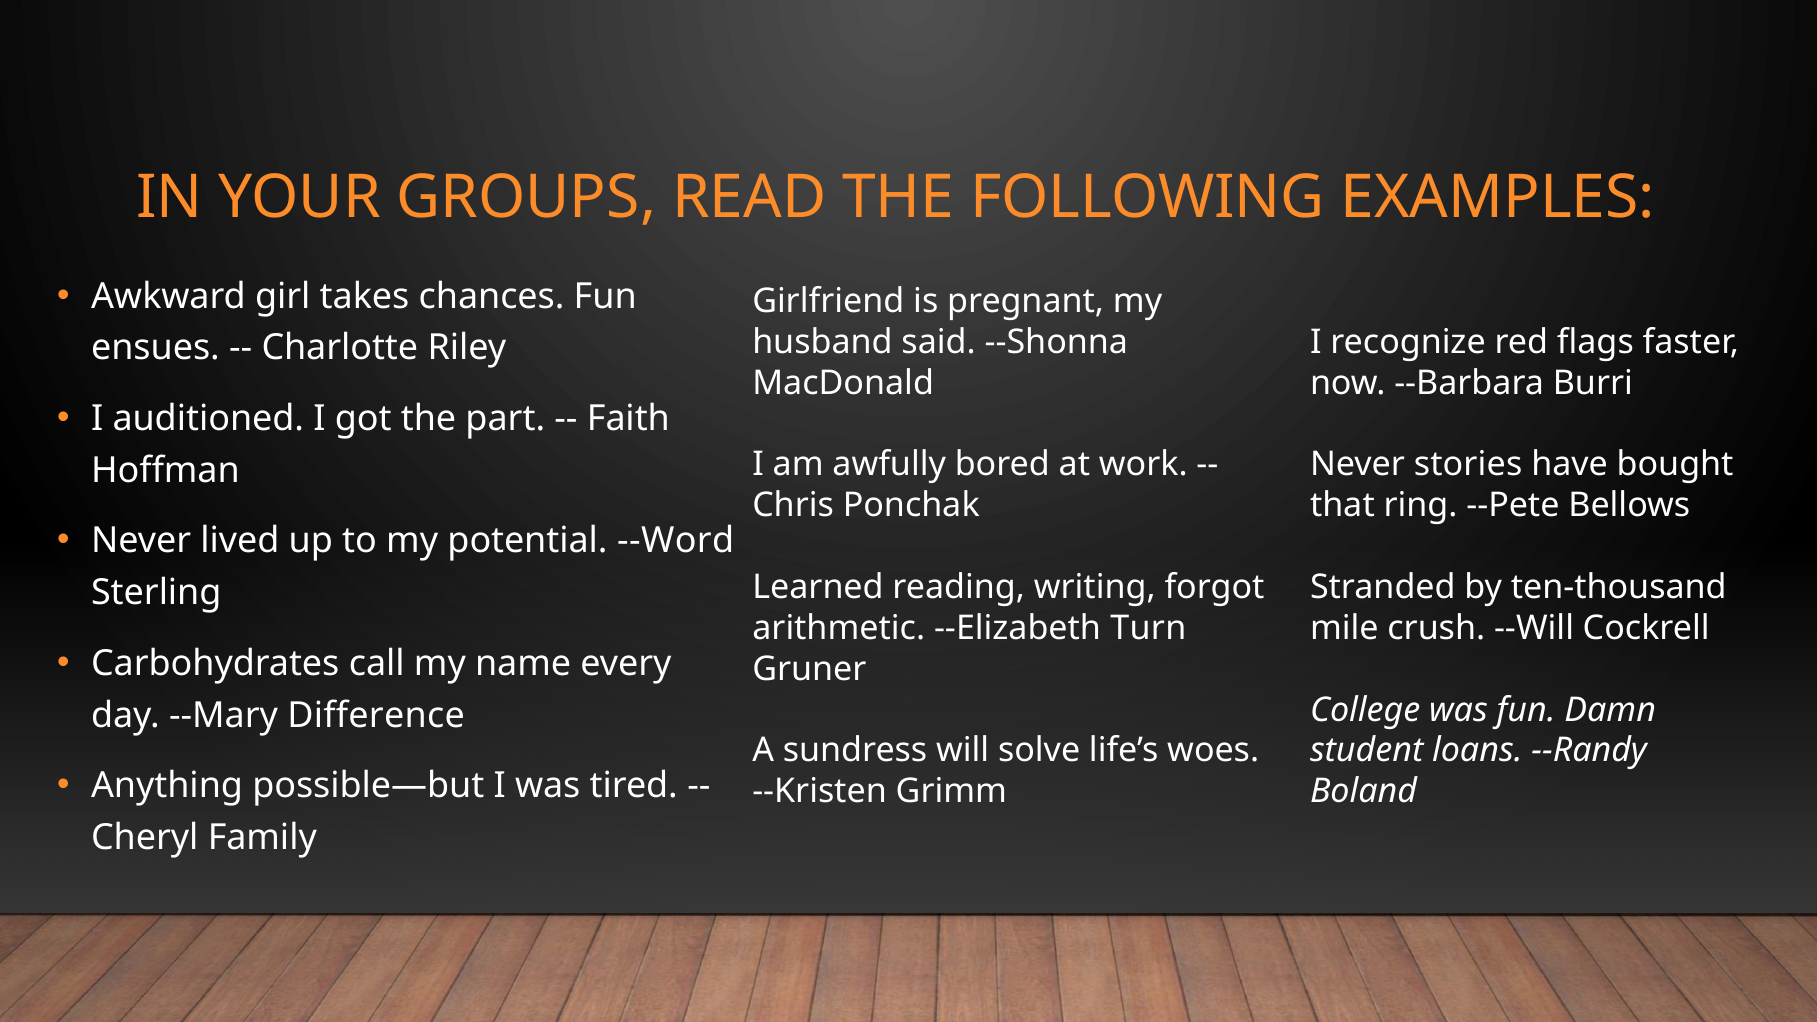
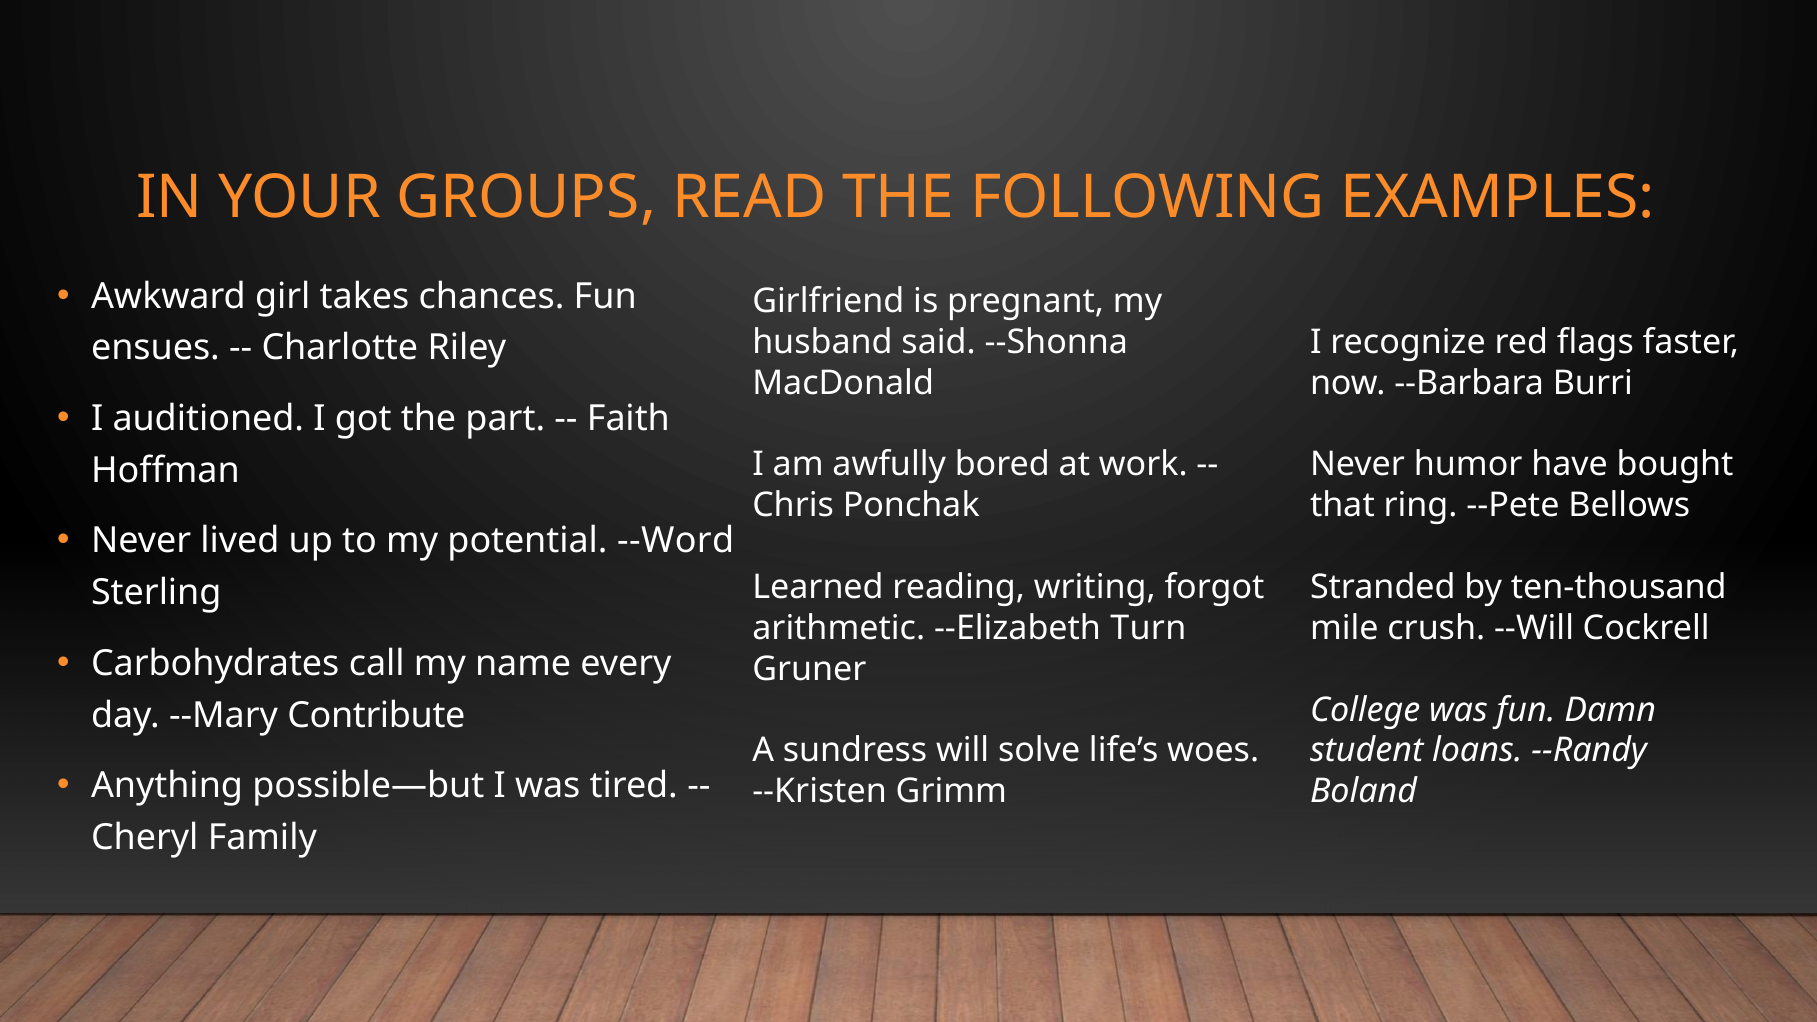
stories: stories -> humor
Difference: Difference -> Contribute
